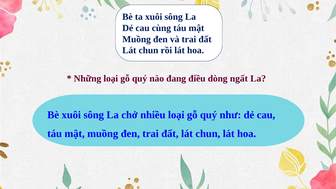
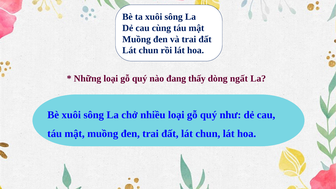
điều: điều -> thấy
